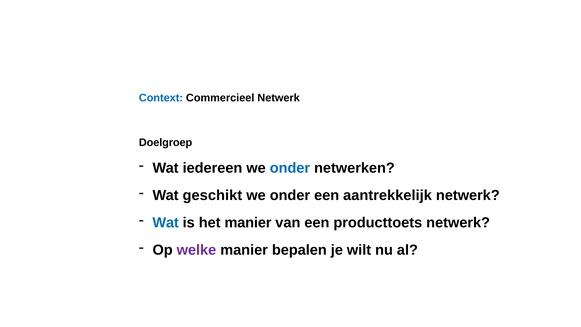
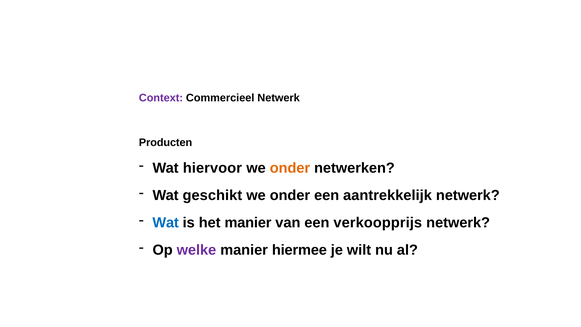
Context colour: blue -> purple
Doelgroep: Doelgroep -> Producten
iedereen: iedereen -> hiervoor
onder at (290, 168) colour: blue -> orange
producttoets: producttoets -> verkoopprijs
bepalen: bepalen -> hiermee
